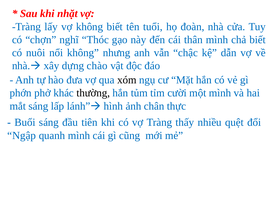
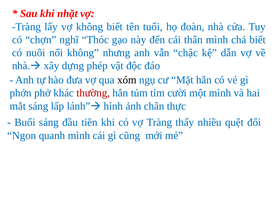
chào: chào -> phép
thường colour: black -> red
Ngập: Ngập -> Ngon
